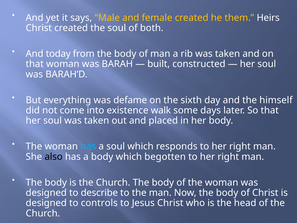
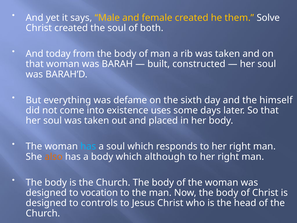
Heirs: Heirs -> Solve
walk: walk -> uses
also colour: black -> orange
begotten: begotten -> although
describe: describe -> vocation
